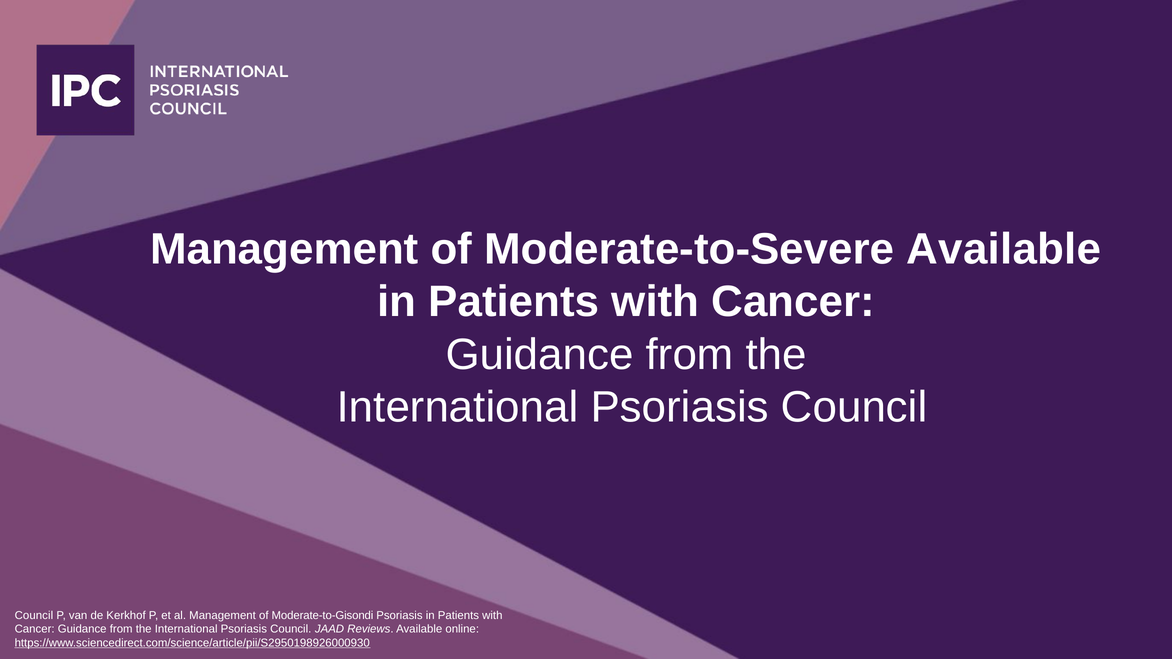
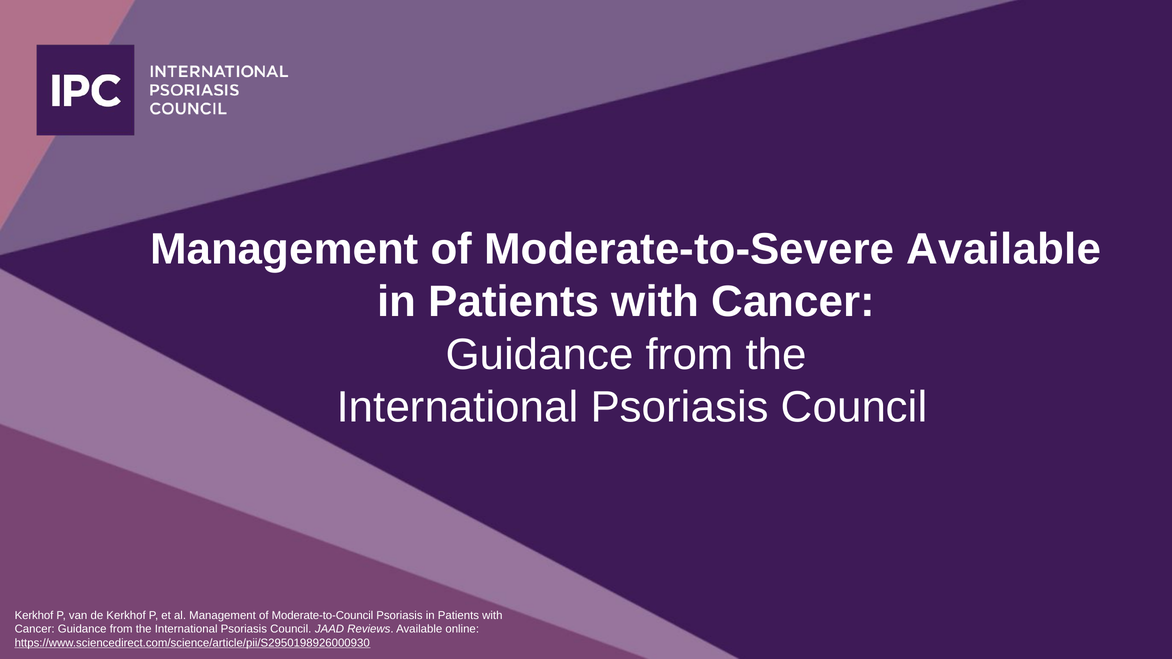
Council at (34, 616): Council -> Kerkhof
Moderate-to-Gisondi: Moderate-to-Gisondi -> Moderate-to-Council
